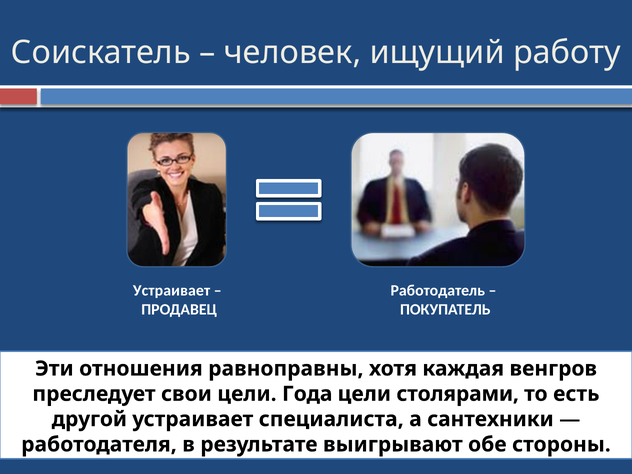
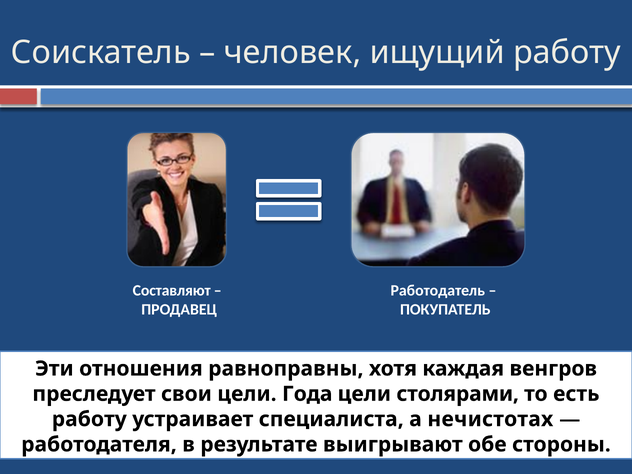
Устраивает at (172, 291): Устраивает -> Составляют
другой at (89, 419): другой -> работу
сантехники: сантехники -> нечистотах
